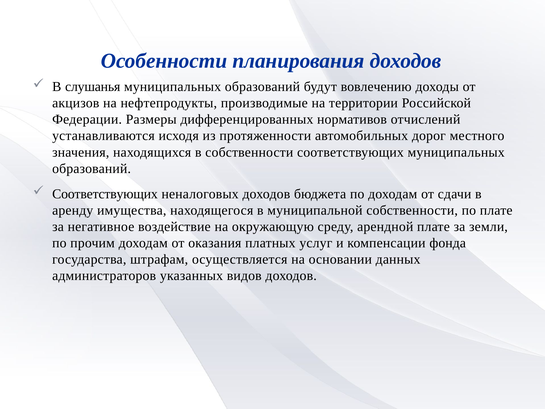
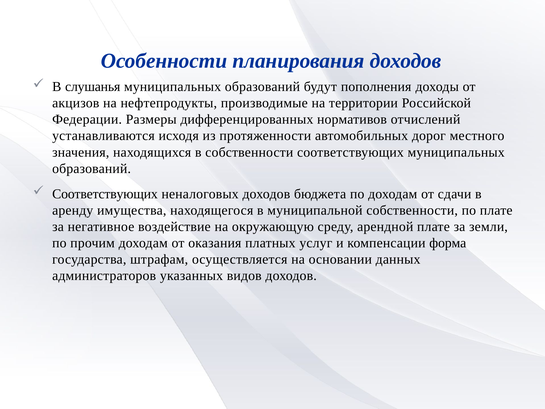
вовлечению: вовлечению -> пополнения
фонда: фонда -> форма
